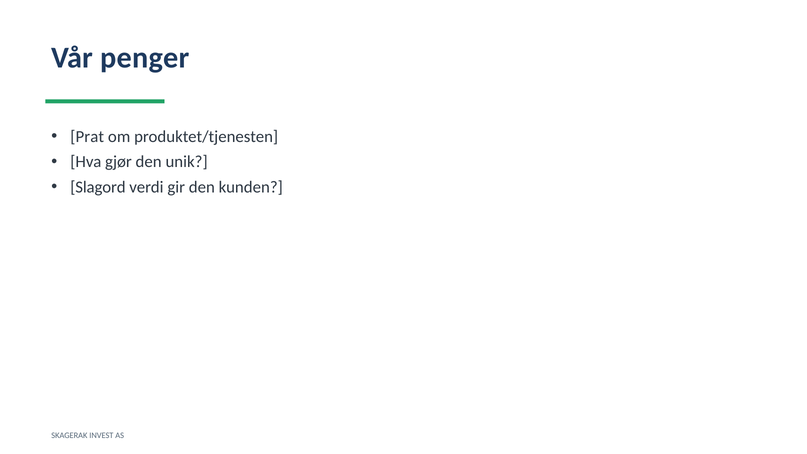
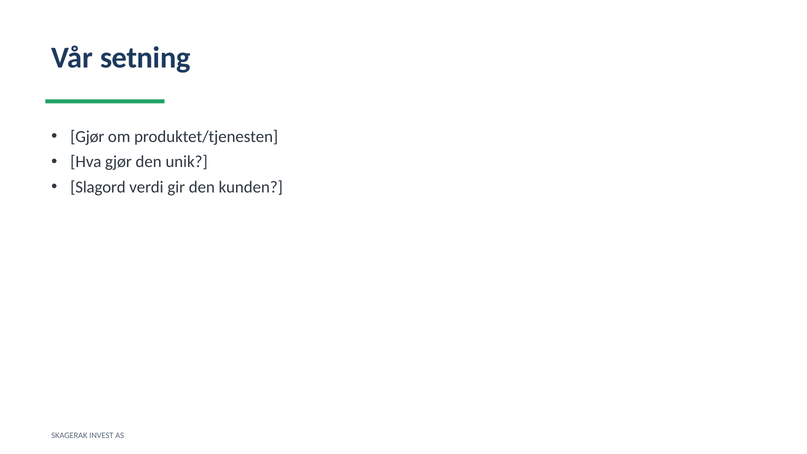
penger: penger -> setning
Prat at (87, 137): Prat -> Gjør
